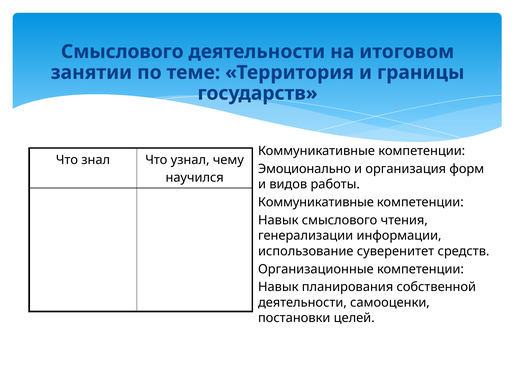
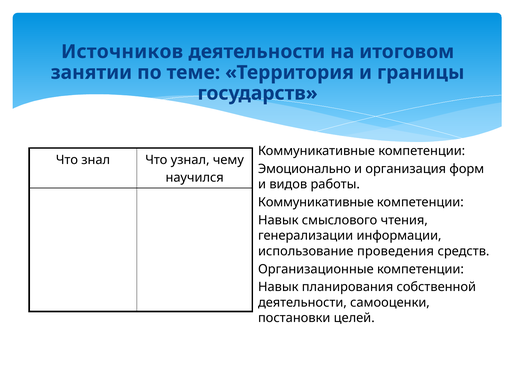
Смыслового at (122, 52): Смыслового -> Источников
суверенитет: суверенитет -> проведения
